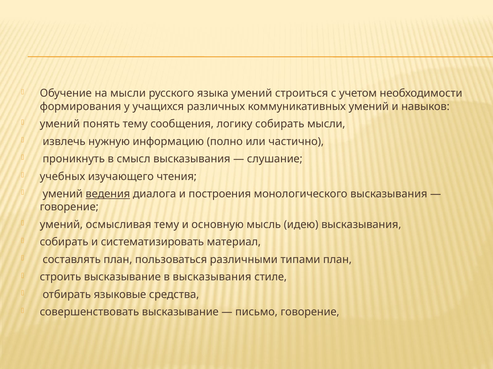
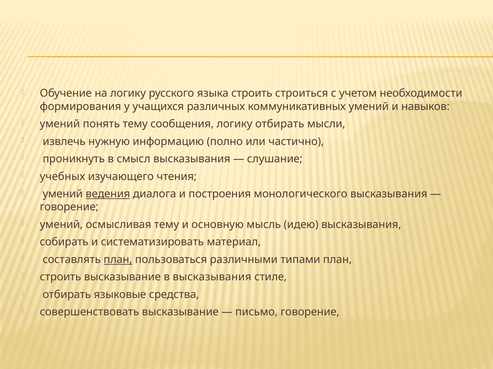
на мысли: мысли -> логику
языка умений: умений -> строить
логику собирать: собирать -> отбирать
план at (118, 260) underline: none -> present
